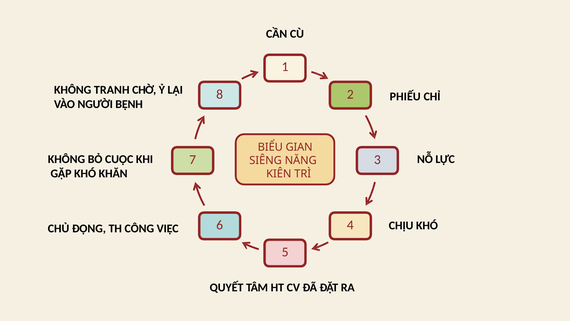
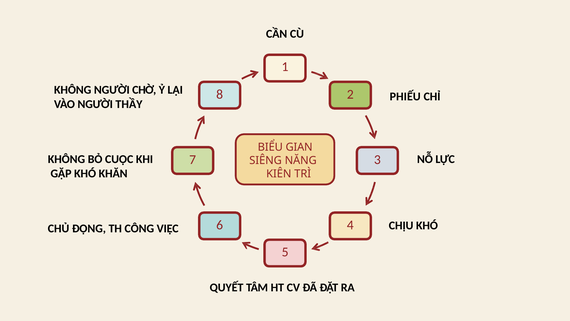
KHÔNG TRANH: TRANH -> NGƯỜI
BỆNH: BỆNH -> THẦY
